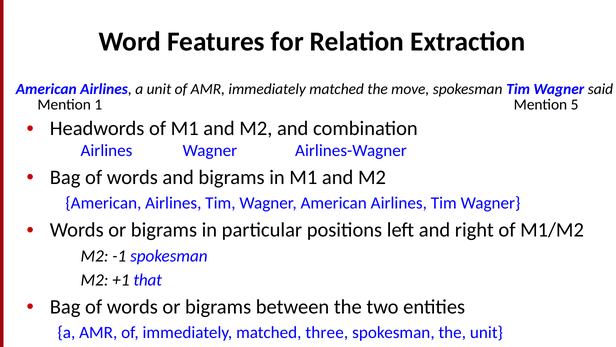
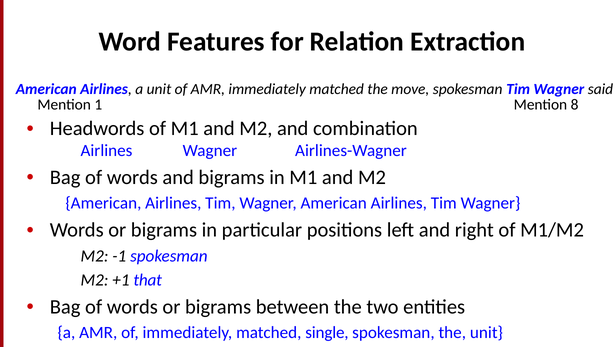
5: 5 -> 8
three: three -> single
